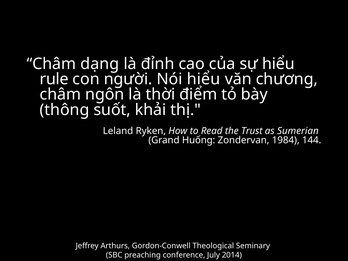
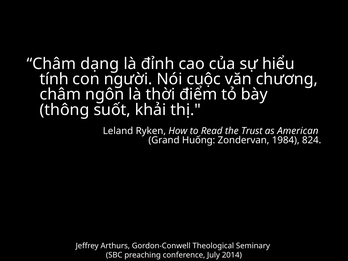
rule: rule -> tính
Nói hiểu: hiểu -> cuộc
Sumerian: Sumerian -> American
144: 144 -> 824
